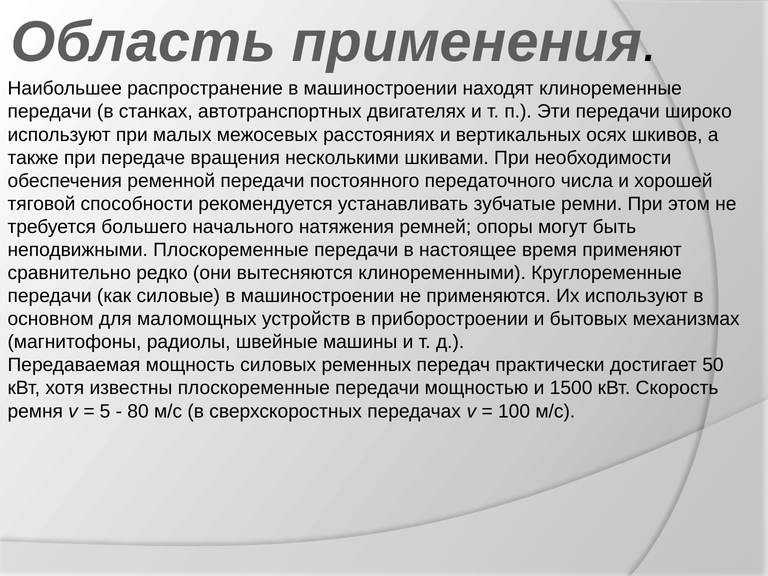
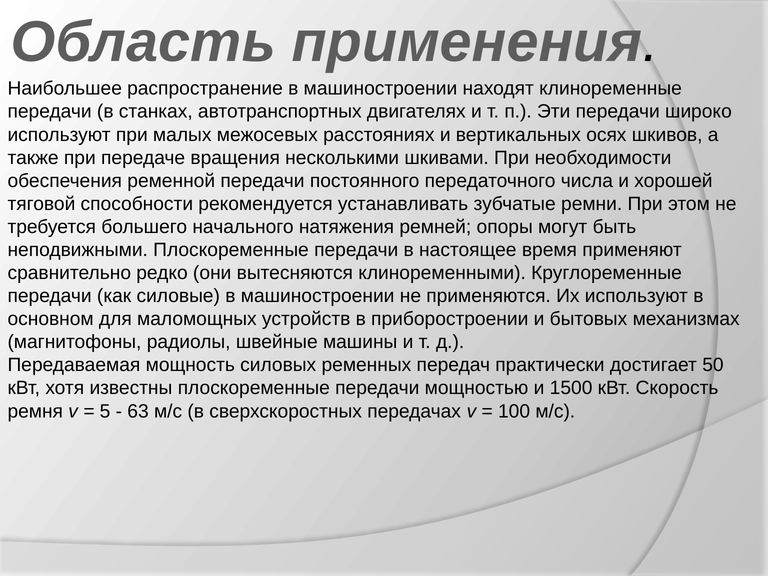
80: 80 -> 63
